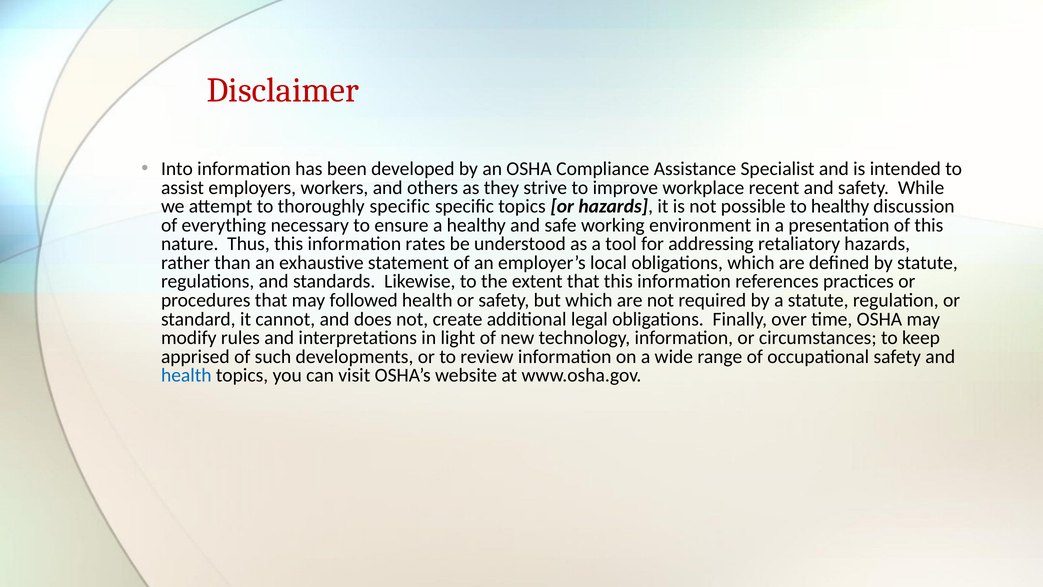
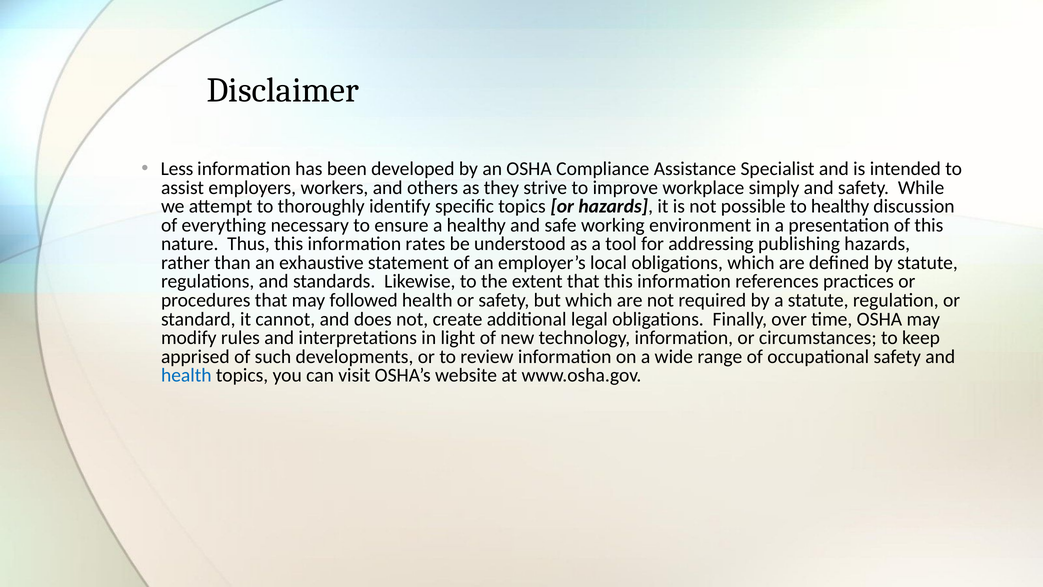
Disclaimer colour: red -> black
Into: Into -> Less
recent: recent -> simply
thoroughly specific: specific -> identify
retaliatory: retaliatory -> publishing
